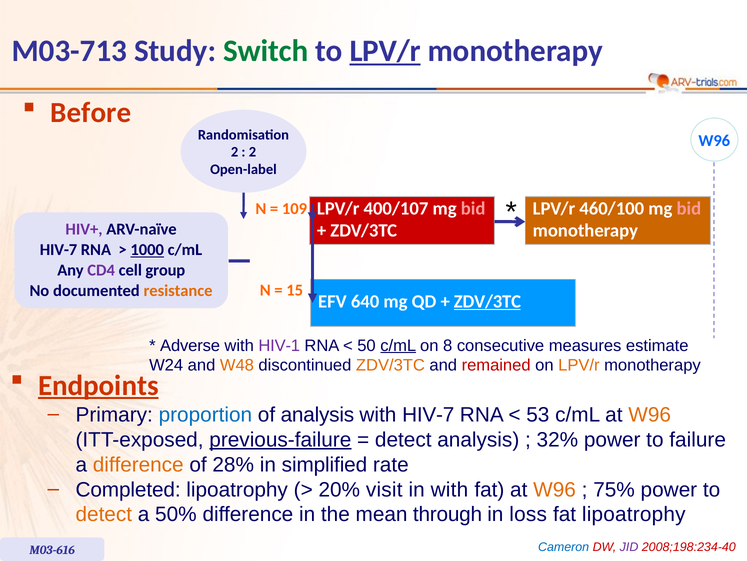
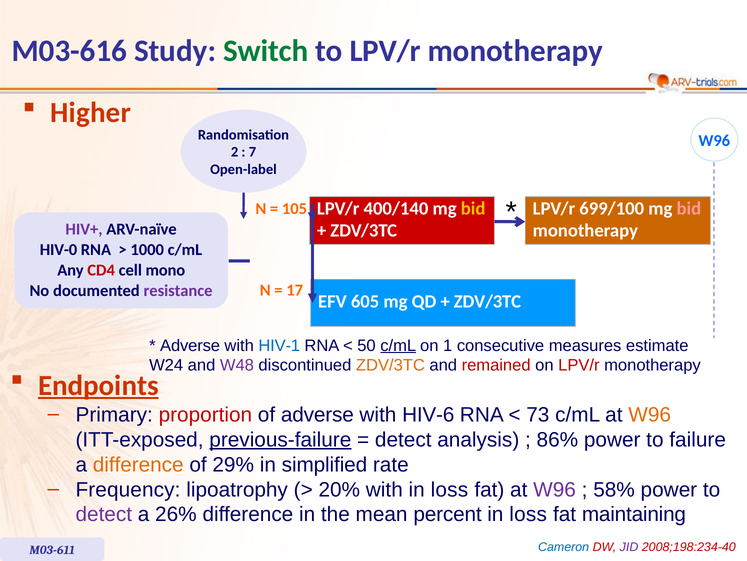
M03-713: M03-713 -> M03-616
LPV/r at (385, 51) underline: present -> none
Before: Before -> Higher
2 at (252, 152): 2 -> 7
400/107: 400/107 -> 400/140
bid at (473, 208) colour: pink -> yellow
460/100: 460/100 -> 699/100
109: 109 -> 105
HIV-7 at (59, 250): HIV-7 -> HIV-0
1000 underline: present -> none
CD4 colour: purple -> red
group: group -> mono
resistance colour: orange -> purple
15: 15 -> 17
640: 640 -> 605
ZDV/3TC at (487, 301) underline: present -> none
HIV-1 colour: purple -> blue
8: 8 -> 1
W48 colour: orange -> purple
LPV/r at (579, 365) colour: orange -> red
proportion colour: blue -> red
of analysis: analysis -> adverse
with HIV-7: HIV-7 -> HIV-6
53: 53 -> 73
32%: 32% -> 86%
28%: 28% -> 29%
Completed: Completed -> Frequency
20% visit: visit -> with
with at (449, 489): with -> loss
W96 at (555, 489) colour: orange -> purple
75%: 75% -> 58%
detect at (104, 514) colour: orange -> purple
50%: 50% -> 26%
through: through -> percent
fat lipoatrophy: lipoatrophy -> maintaining
M03-616: M03-616 -> M03-611
